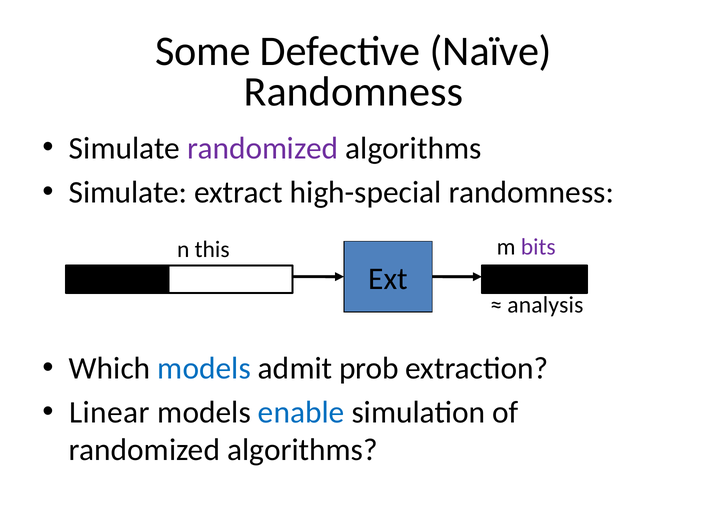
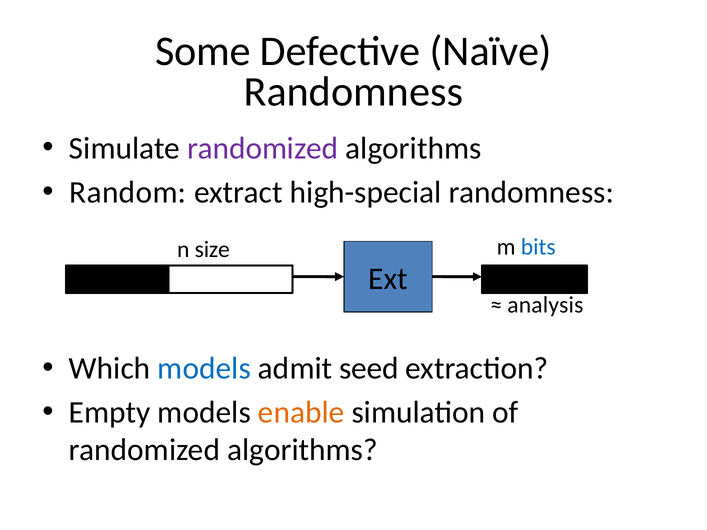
Simulate at (128, 192): Simulate -> Random
this: this -> size
bits colour: purple -> blue
prob: prob -> seed
Linear: Linear -> Empty
enable colour: blue -> orange
